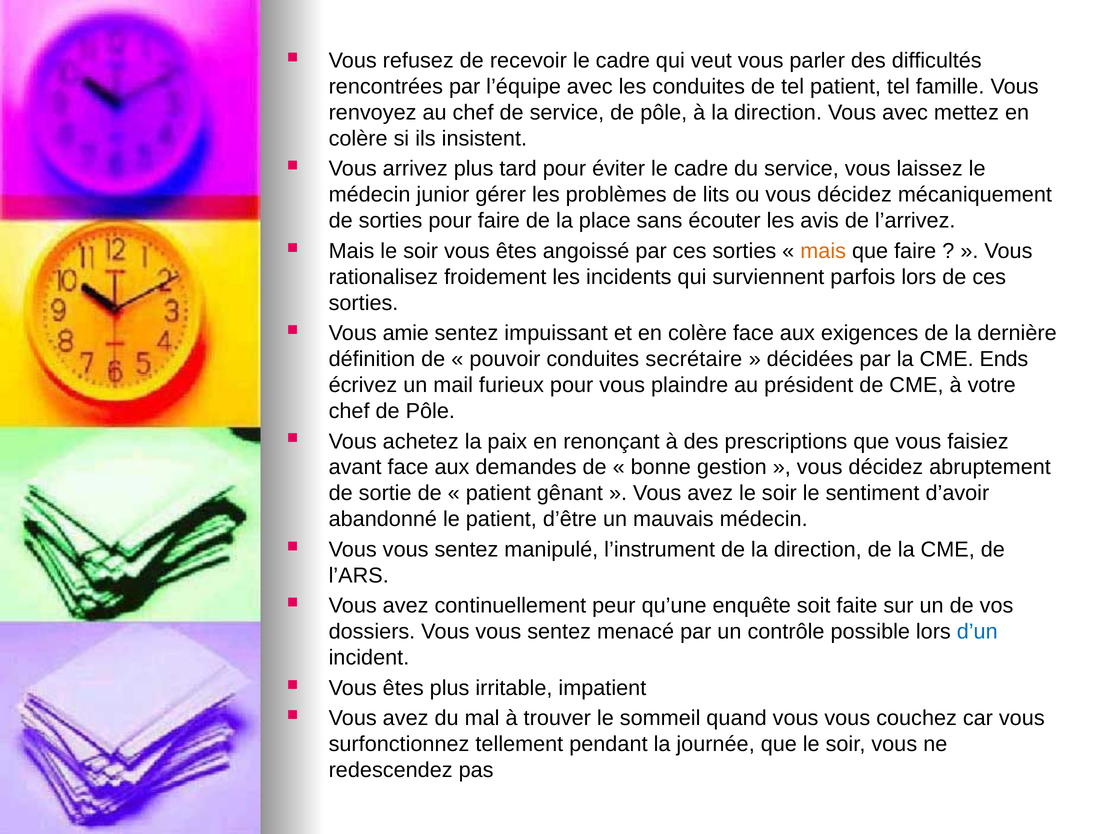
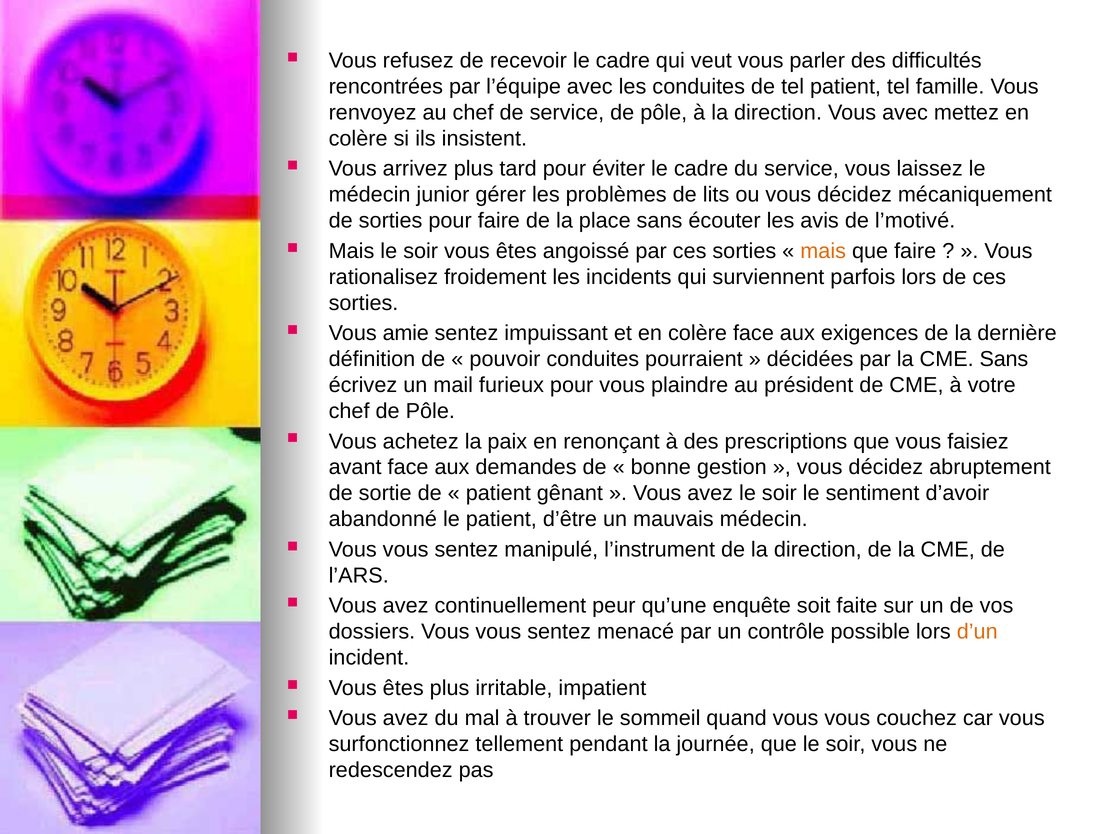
l’arrivez: l’arrivez -> l’motivé
secrétaire: secrétaire -> pourraient
CME Ends: Ends -> Sans
d’un colour: blue -> orange
